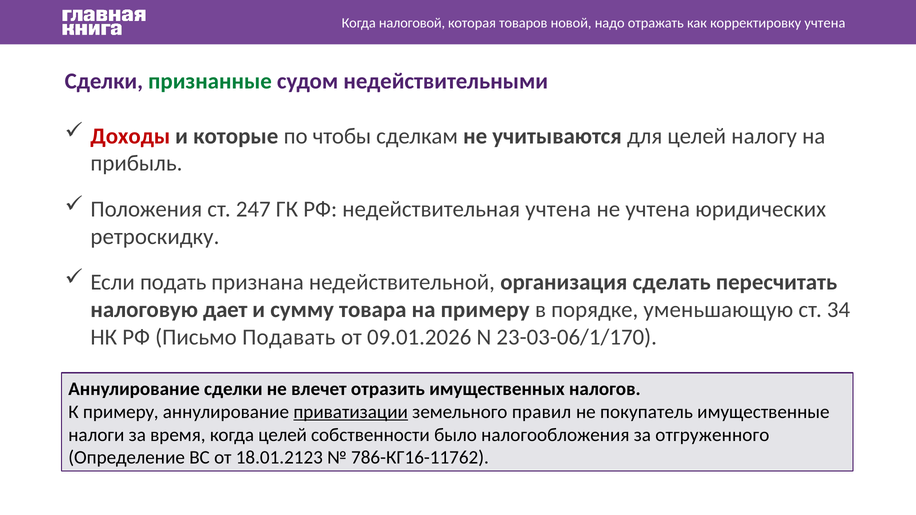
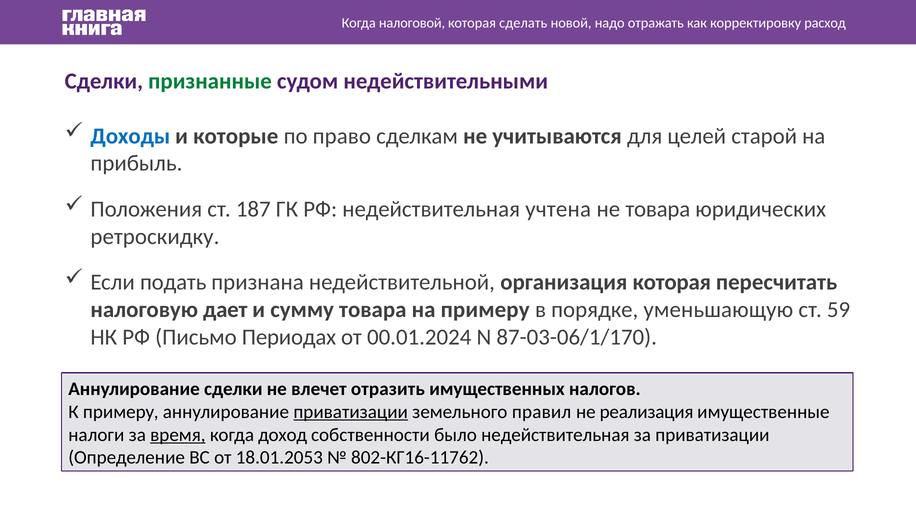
товаров: товаров -> сделать
корректировку учтена: учтена -> расход
Доходы colour: red -> blue
чтобы: чтобы -> право
налогу: налогу -> старой
247: 247 -> 187
не учтена: учтена -> товара
организация сделать: сделать -> которая
34: 34 -> 59
Подавать: Подавать -> Периодах
09.01.2026: 09.01.2026 -> 00.01.2024
23-03-06/1/170: 23-03-06/1/170 -> 87-03-06/1/170
покупатель: покупатель -> реализация
время underline: none -> present
когда целей: целей -> доход
было налогообложения: налогообложения -> недействительная
за отгруженного: отгруженного -> приватизации
18.01.2123: 18.01.2123 -> 18.01.2053
786-КГ16-11762: 786-КГ16-11762 -> 802-КГ16-11762
